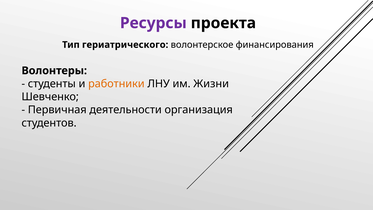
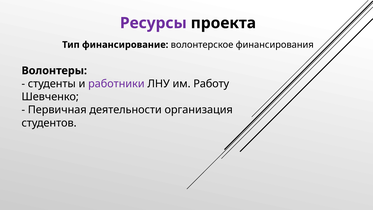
гериатрического: гериатрического -> финансирование
работники colour: orange -> purple
Жизни: Жизни -> Работу
